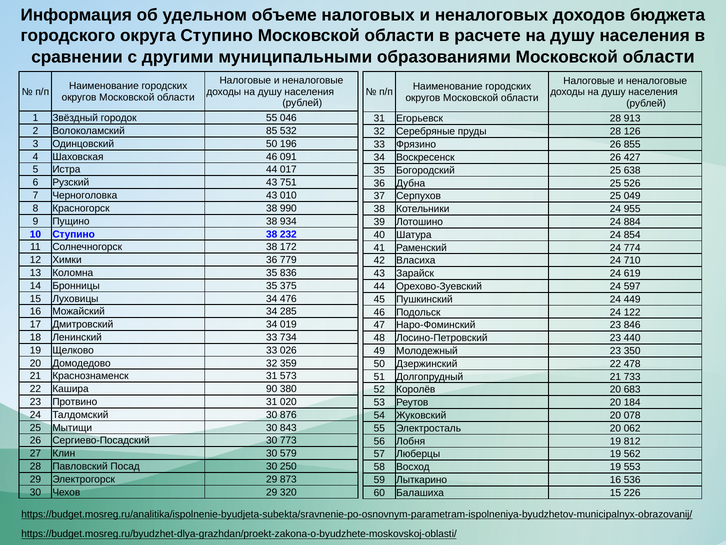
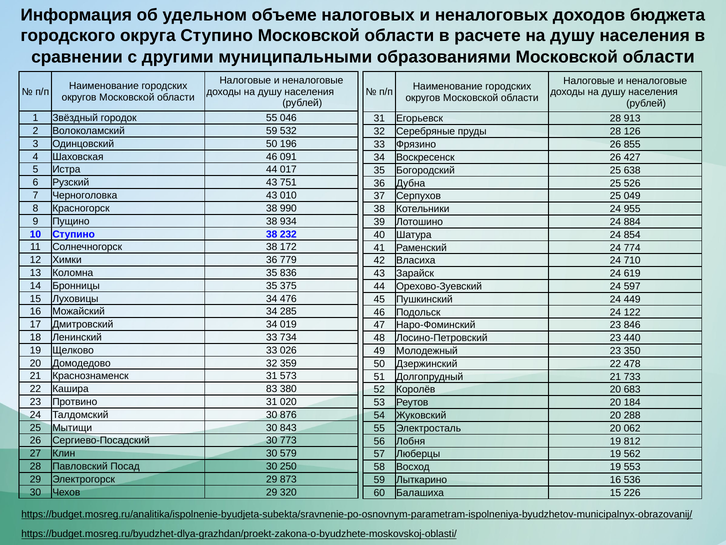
Волоколамский 85: 85 -> 59
90: 90 -> 83
078: 078 -> 288
